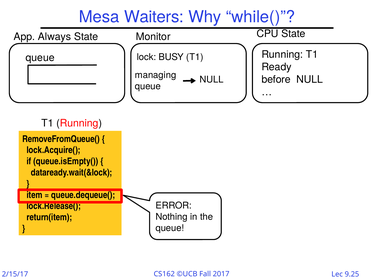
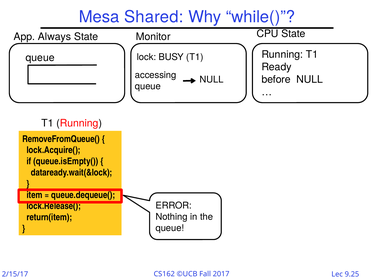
Waiters: Waiters -> Shared
managing: managing -> accessing
